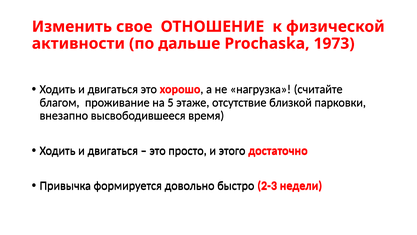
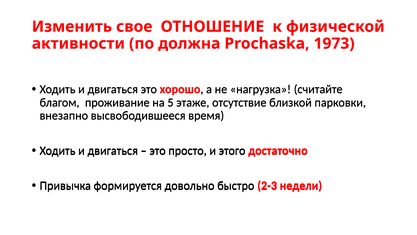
дальше: дальше -> должна
